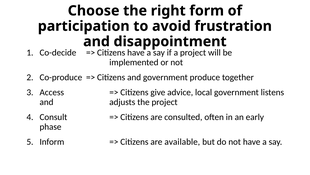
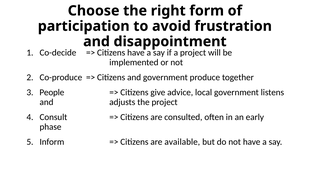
Access: Access -> People
